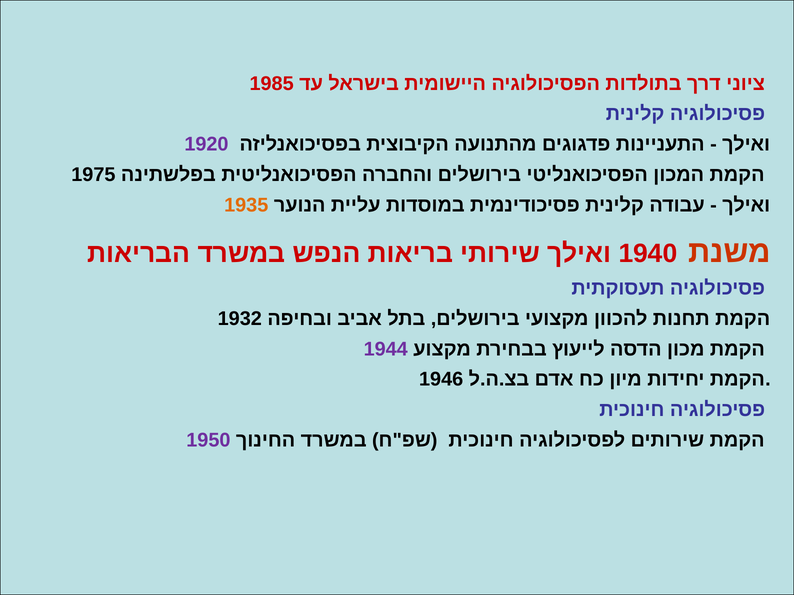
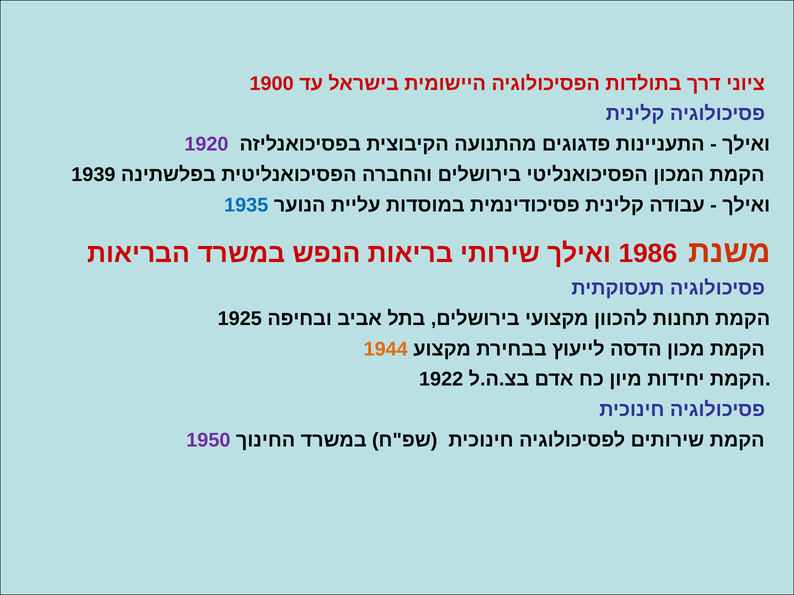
1985: 1985 -> 1900
1975: 1975 -> 1939
1935 colour: orange -> blue
1940: 1940 -> 1986
1932: 1932 -> 1925
1944 colour: purple -> orange
1946: 1946 -> 1922
